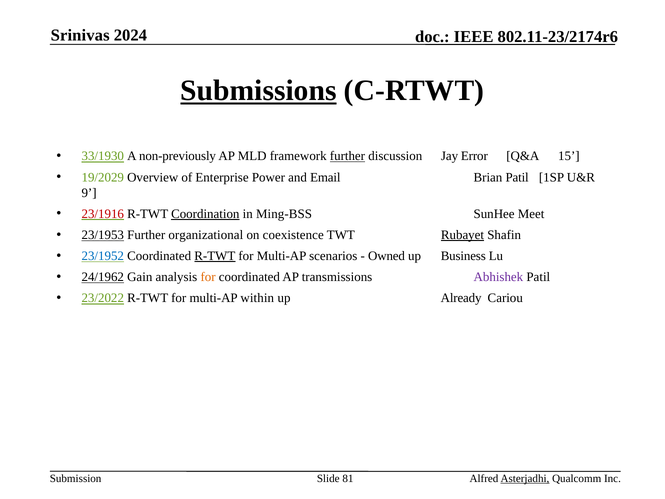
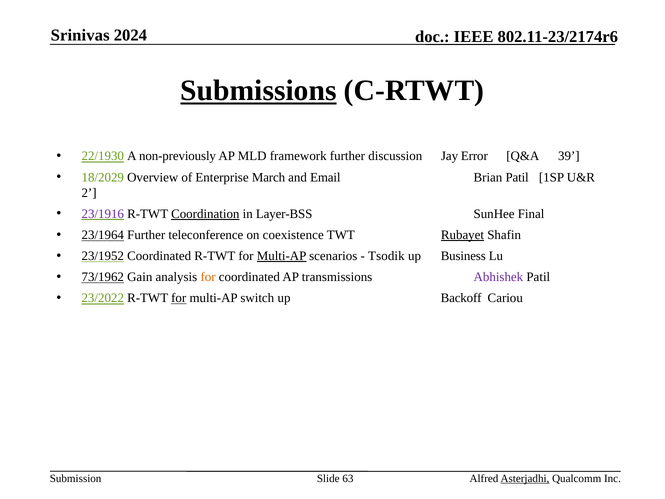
33/1930: 33/1930 -> 22/1930
further at (347, 156) underline: present -> none
15: 15 -> 39
19/2029: 19/2029 -> 18/2029
Power: Power -> March
9: 9 -> 2
23/1916 colour: red -> purple
Ming-BSS: Ming-BSS -> Layer-BSS
Meet: Meet -> Final
23/1953: 23/1953 -> 23/1964
organizational: organizational -> teleconference
23/1952 colour: blue -> black
R-TWT at (215, 256) underline: present -> none
Multi-AP at (282, 256) underline: none -> present
Owned: Owned -> Tsodik
24/1962: 24/1962 -> 73/1962
for at (179, 298) underline: none -> present
within: within -> switch
Already: Already -> Backoff
81: 81 -> 63
